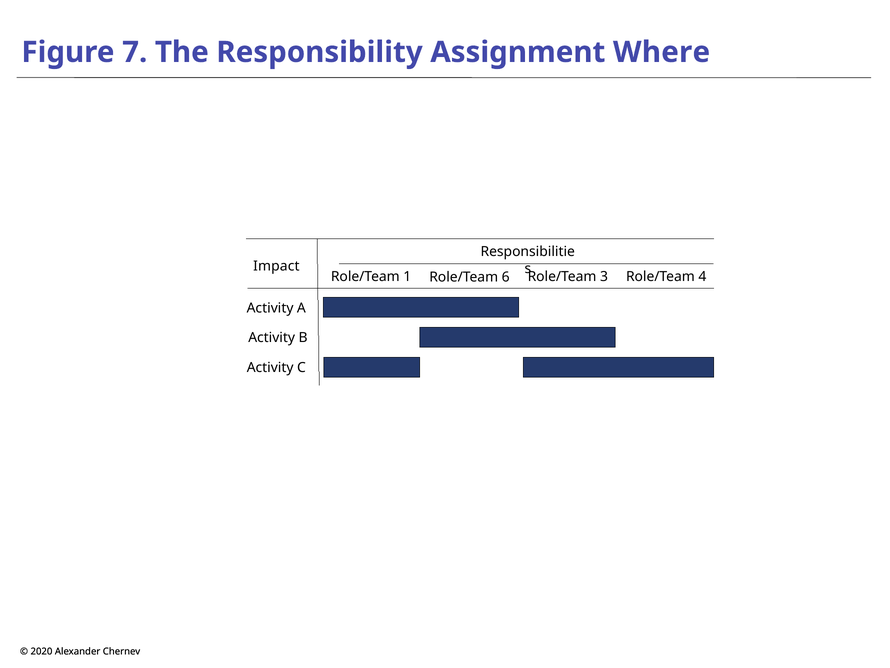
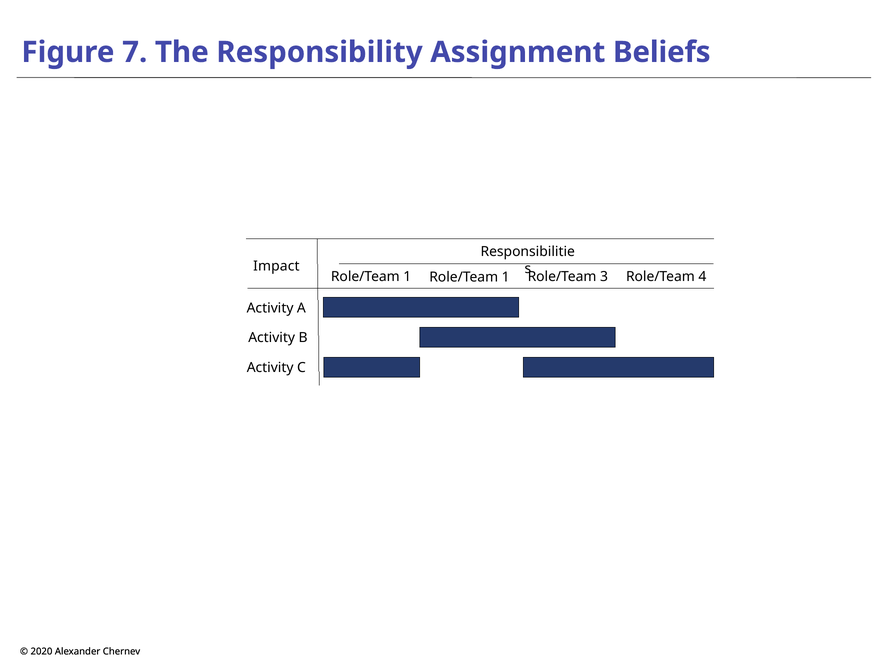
Where: Where -> Beliefs
1 Role/Team 6: 6 -> 1
